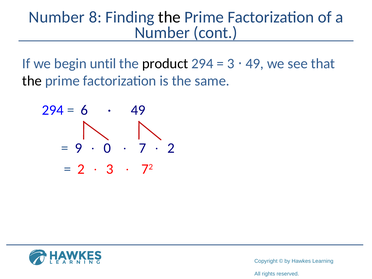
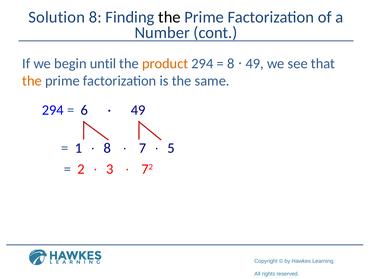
Number at (57, 17): Number -> Solution
product colour: black -> orange
3 at (231, 64): 3 -> 8
the at (32, 81) colour: black -> orange
9: 9 -> 1
0 at (107, 148): 0 -> 8
2 at (171, 148): 2 -> 5
